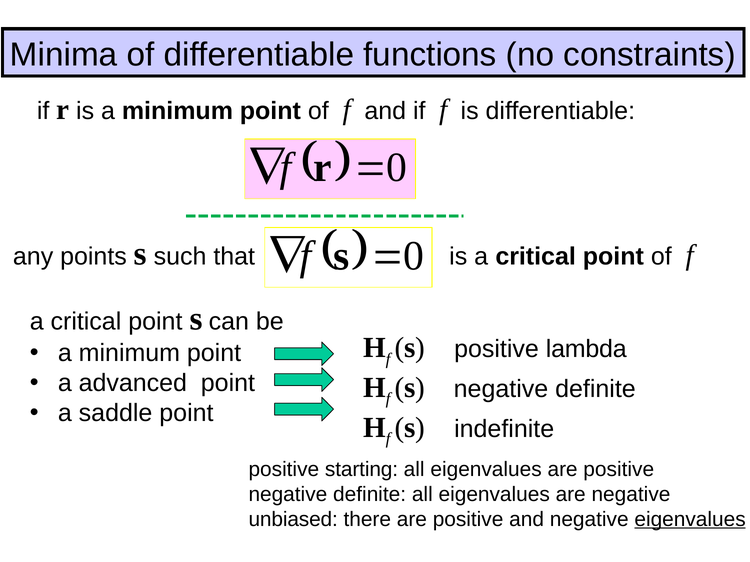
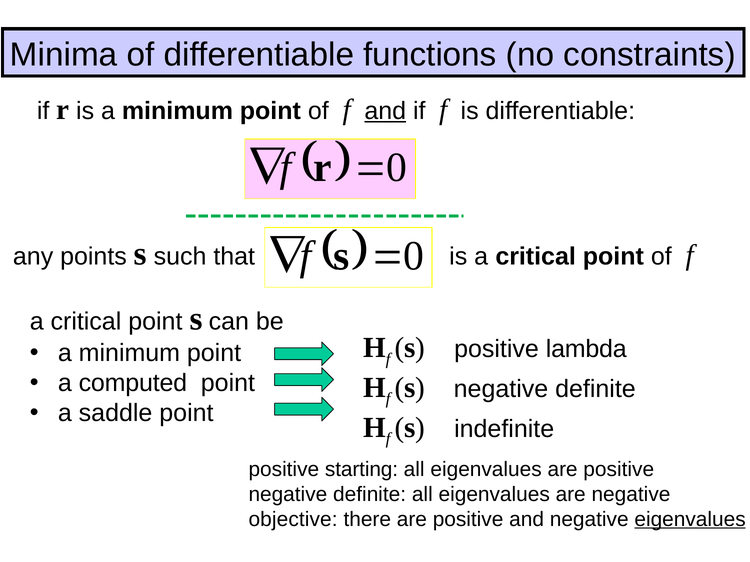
and at (385, 111) underline: none -> present
advanced: advanced -> computed
unbiased: unbiased -> objective
